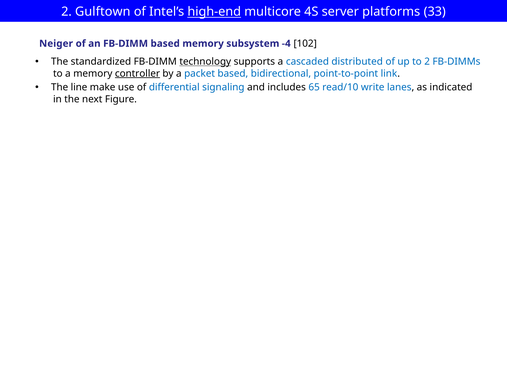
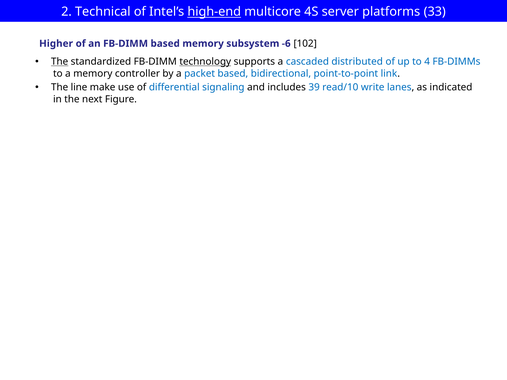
Gulftown: Gulftown -> Technical
Neiger: Neiger -> Higher
-4: -4 -> -6
The at (60, 62) underline: none -> present
to 2: 2 -> 4
controller underline: present -> none
65: 65 -> 39
